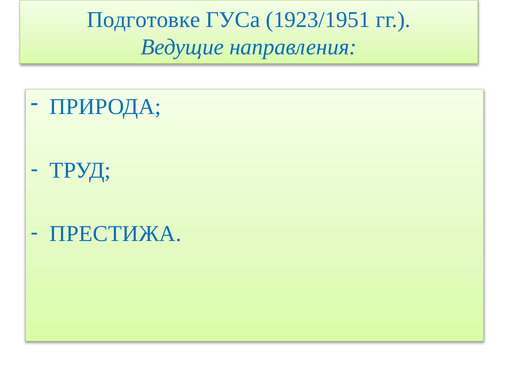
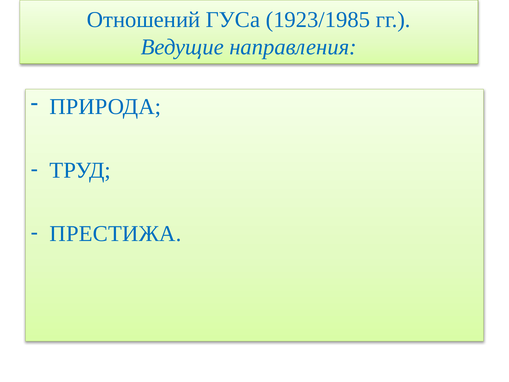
Подготовке: Подготовке -> Отношений
1923/1951: 1923/1951 -> 1923/1985
